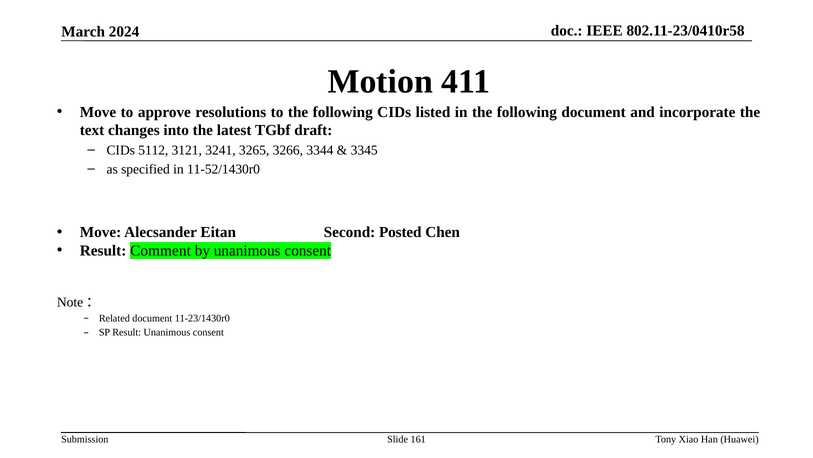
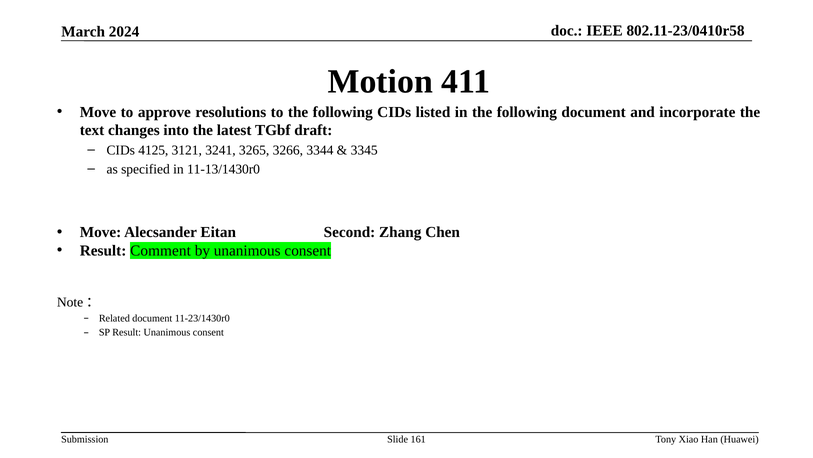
5112: 5112 -> 4125
11-52/1430r0: 11-52/1430r0 -> 11-13/1430r0
Posted: Posted -> Zhang
